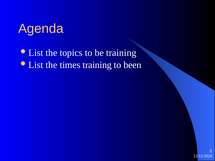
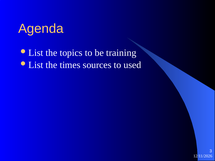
times training: training -> sources
been: been -> used
